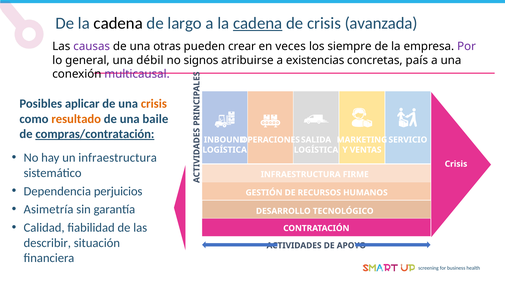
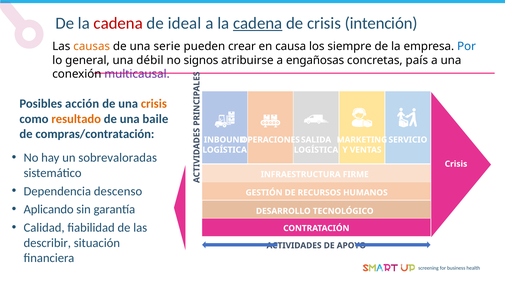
cadena at (118, 23) colour: black -> red
largo: largo -> ideal
avanzada: avanzada -> intención
causas colour: purple -> orange
otras: otras -> serie
veces: veces -> causa
Por colour: purple -> blue
existencias: existencias -> engañosas
aplicar: aplicar -> acción
compras/contratación underline: present -> none
un infraestructura: infraestructura -> sobrevaloradas
perjuicios: perjuicios -> descenso
Asimetría: Asimetría -> Aplicando
